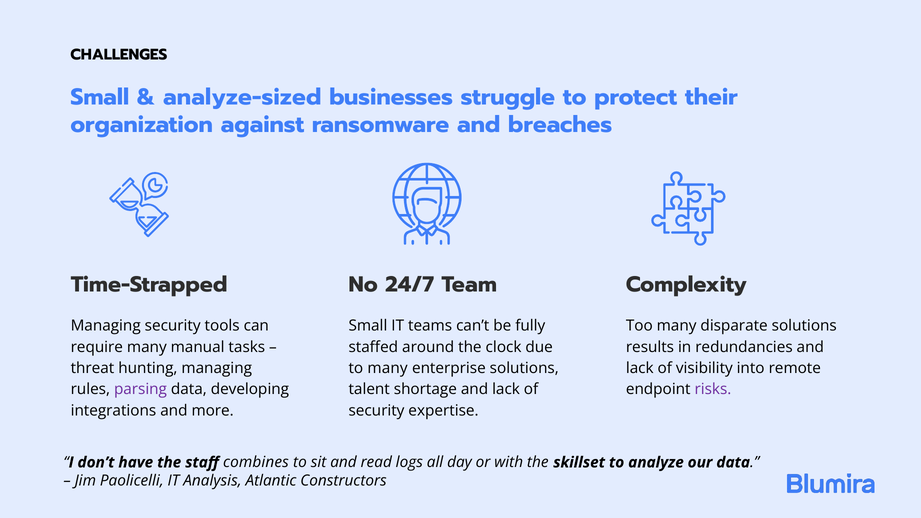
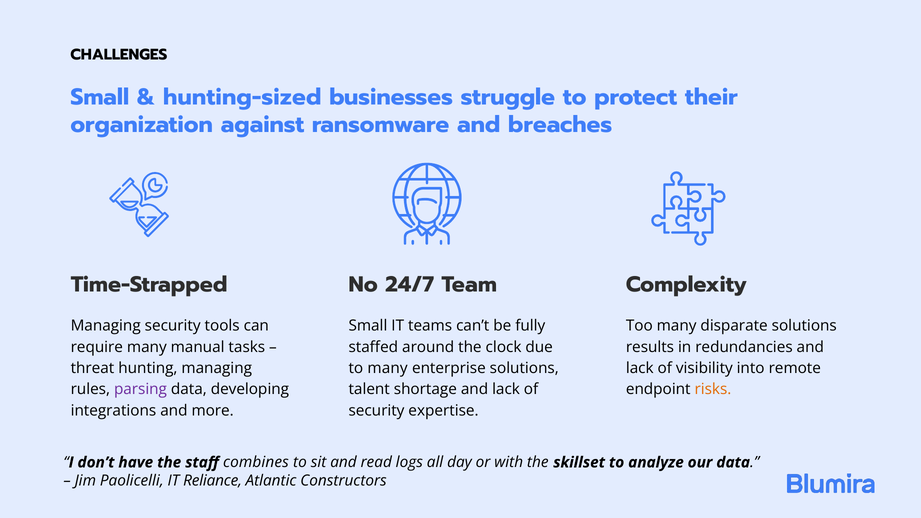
analyze-sized: analyze-sized -> hunting-sized
risks colour: purple -> orange
Analysis: Analysis -> Reliance
